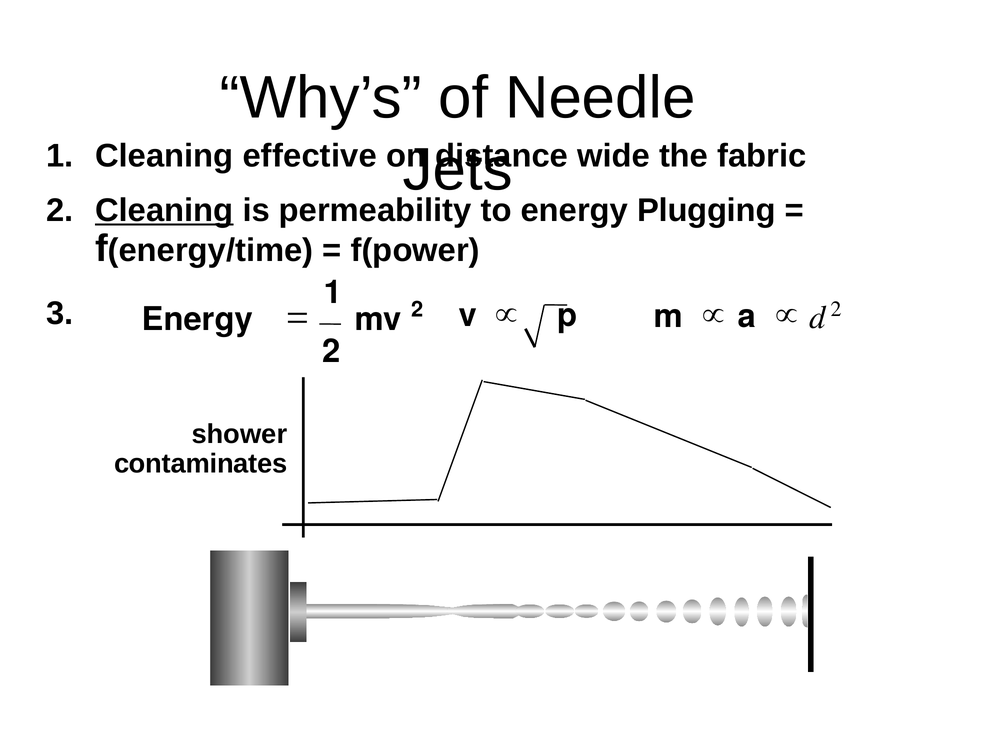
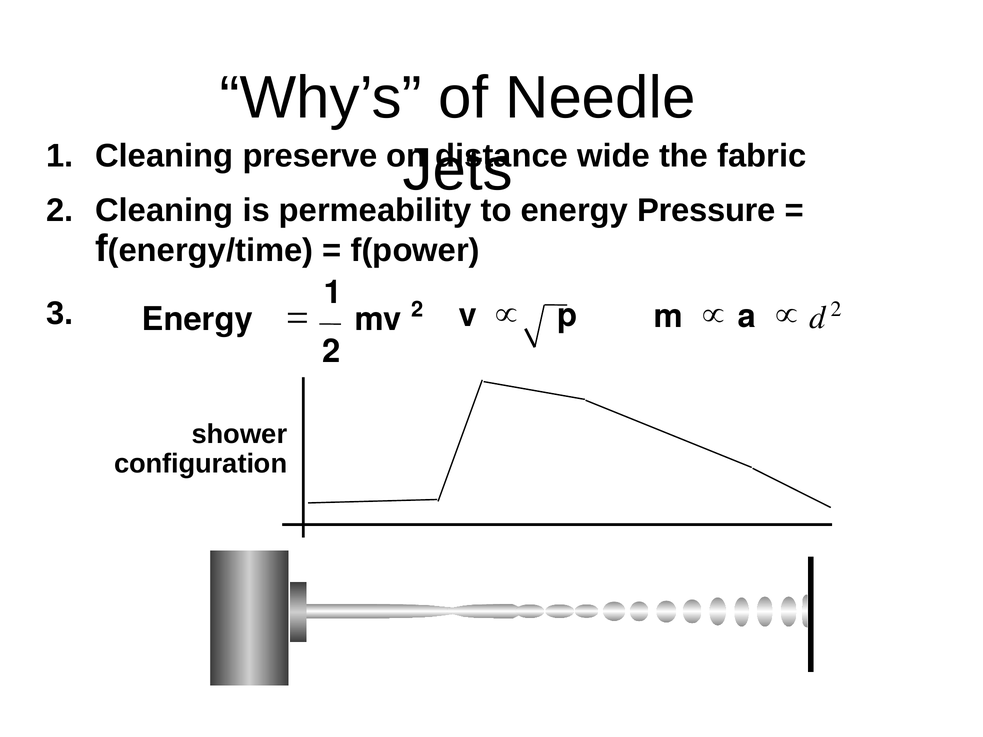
effective: effective -> preserve
Cleaning at (164, 211) underline: present -> none
Plugging: Plugging -> Pressure
contaminates: contaminates -> configuration
